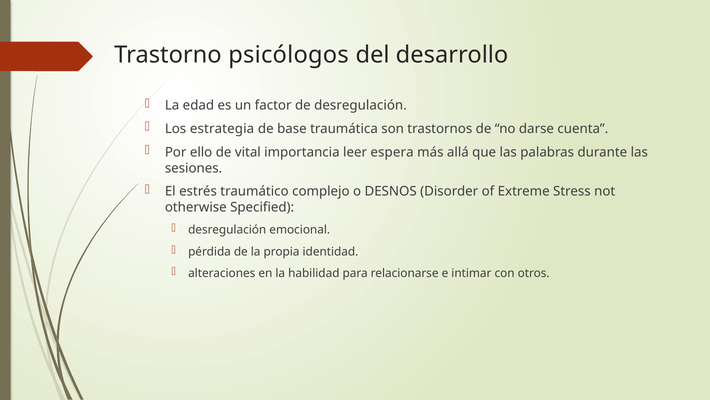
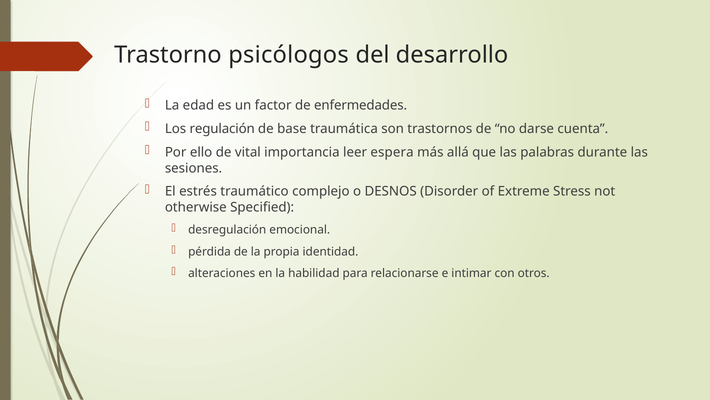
de desregulación: desregulación -> enfermedades
estrategia: estrategia -> regulación
